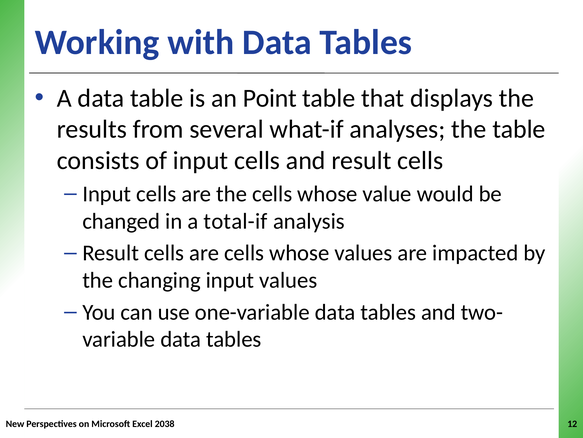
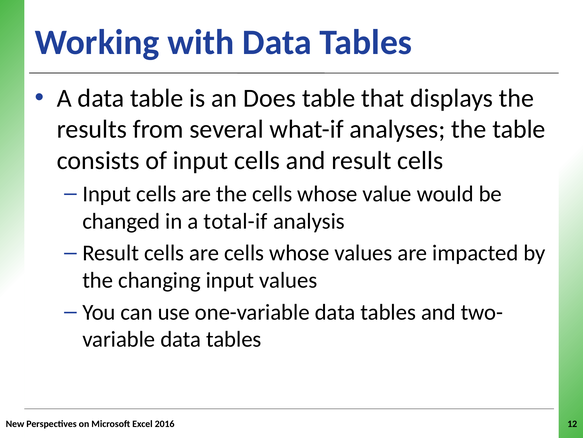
Point: Point -> Does
2038: 2038 -> 2016
